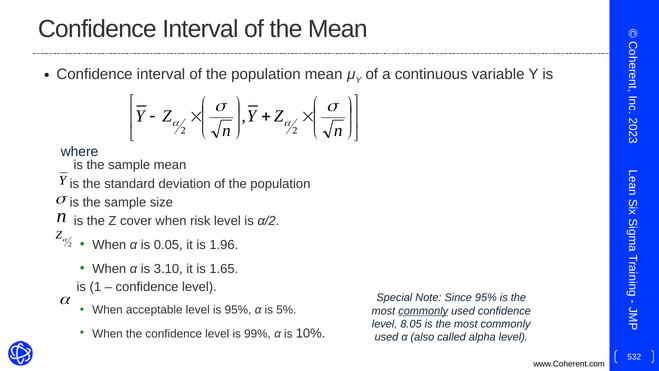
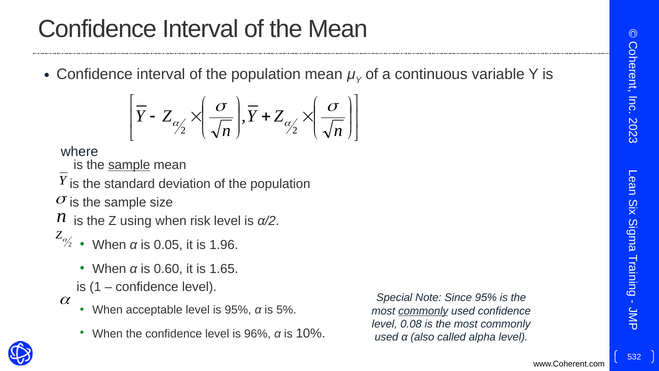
sample at (129, 165) underline: none -> present
cover: cover -> using
3.10: 3.10 -> 0.60
8.05: 8.05 -> 0.08
99%: 99% -> 96%
